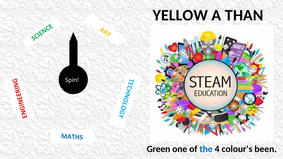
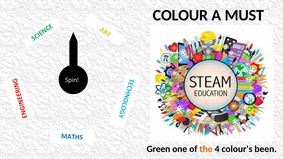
YELLOW: YELLOW -> COLOUR
THAN: THAN -> MUST
the colour: blue -> orange
